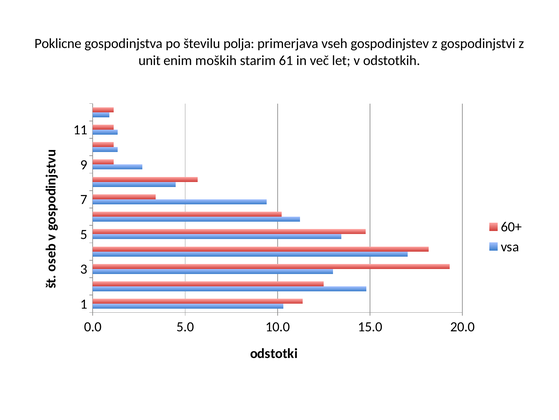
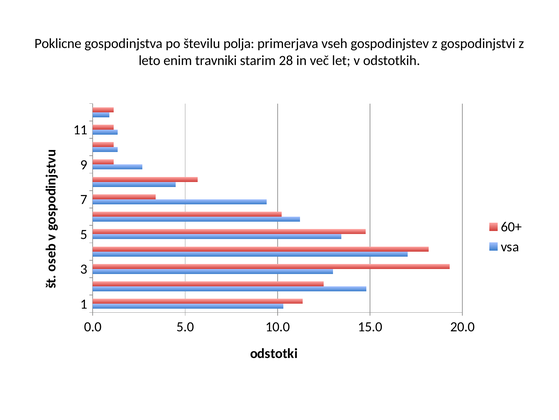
unit: unit -> leto
moških: moških -> travniki
61: 61 -> 28
